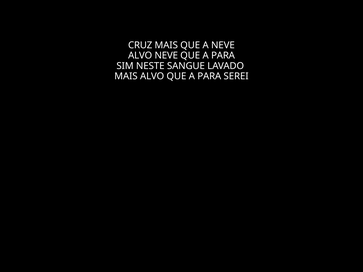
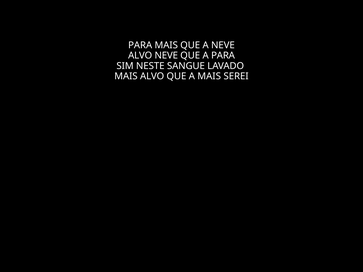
CRUZ at (140, 45): CRUZ -> PARA
ALVO QUE A PARA: PARA -> MAIS
